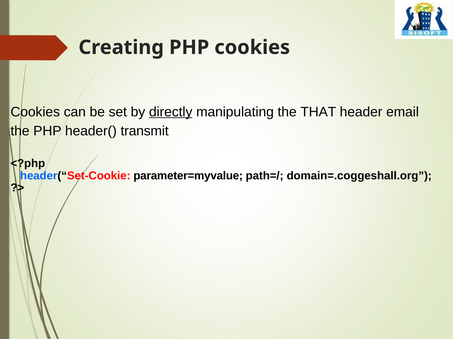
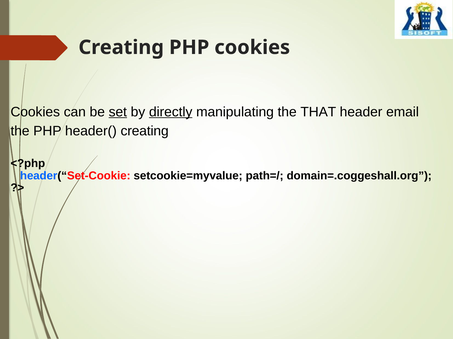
set underline: none -> present
header( transmit: transmit -> creating
parameter=myvalue: parameter=myvalue -> setcookie=myvalue
